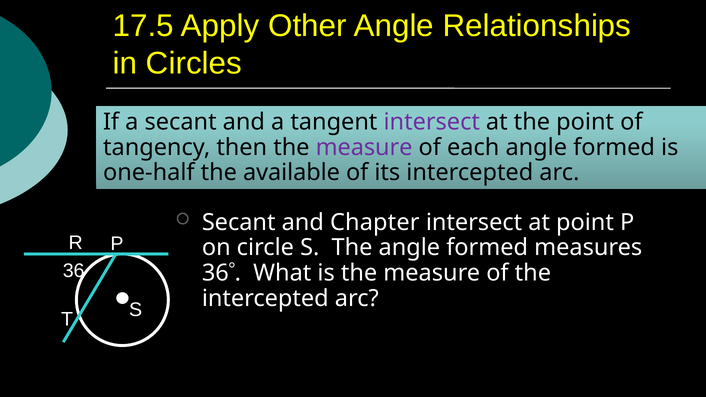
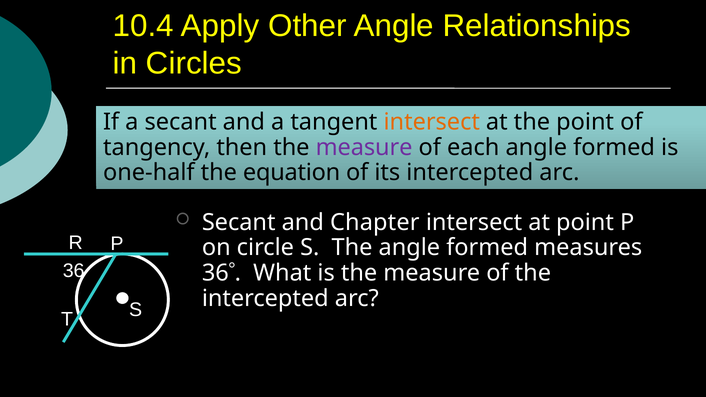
17.5: 17.5 -> 10.4
intersect at (432, 122) colour: purple -> orange
available: available -> equation
